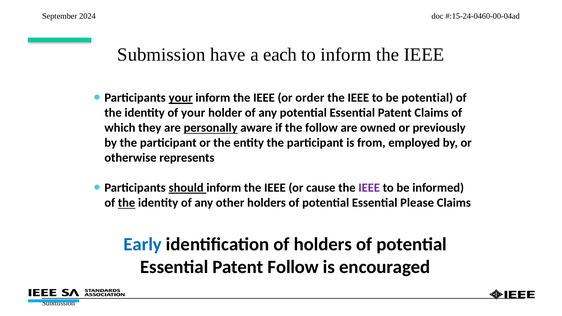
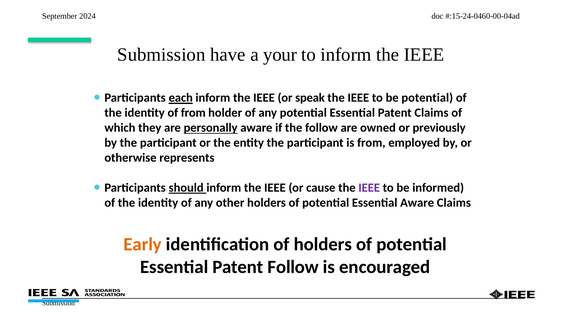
each: each -> your
Participants your: your -> each
order: order -> speak
of your: your -> from
the at (127, 203) underline: present -> none
Essential Please: Please -> Aware
Early colour: blue -> orange
